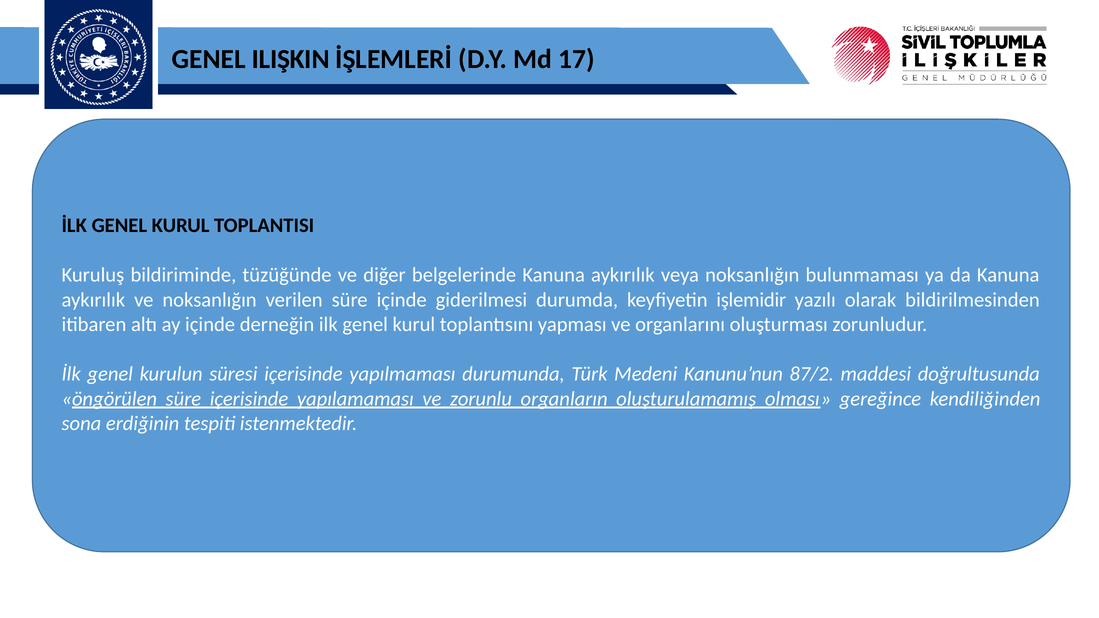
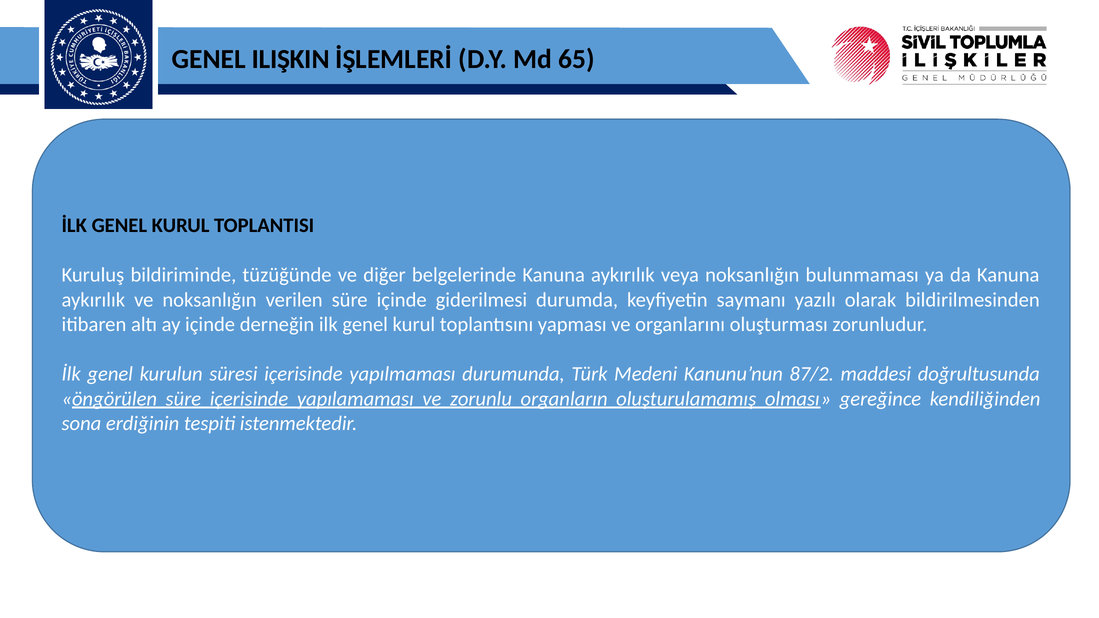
17: 17 -> 65
işlemidir: işlemidir -> saymanı
